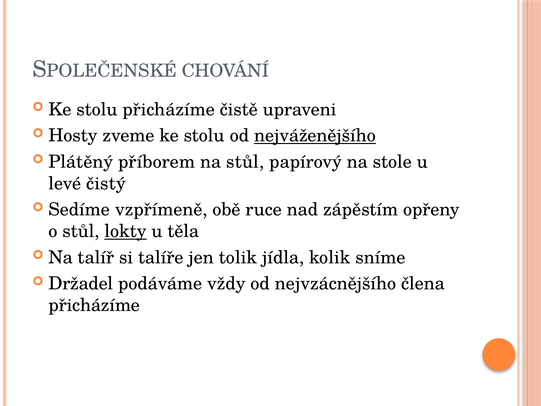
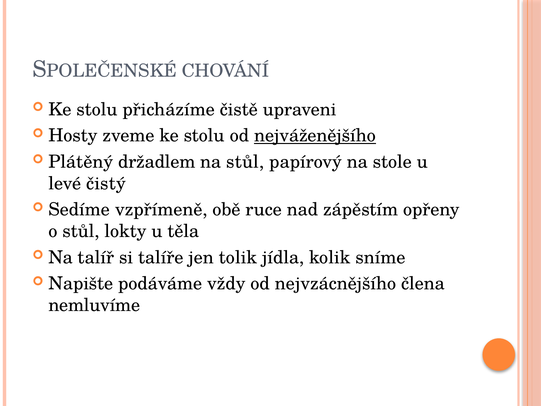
příborem: příborem -> držadlem
lokty underline: present -> none
Držadel: Držadel -> Napište
přicházíme at (94, 305): přicházíme -> nemluvíme
